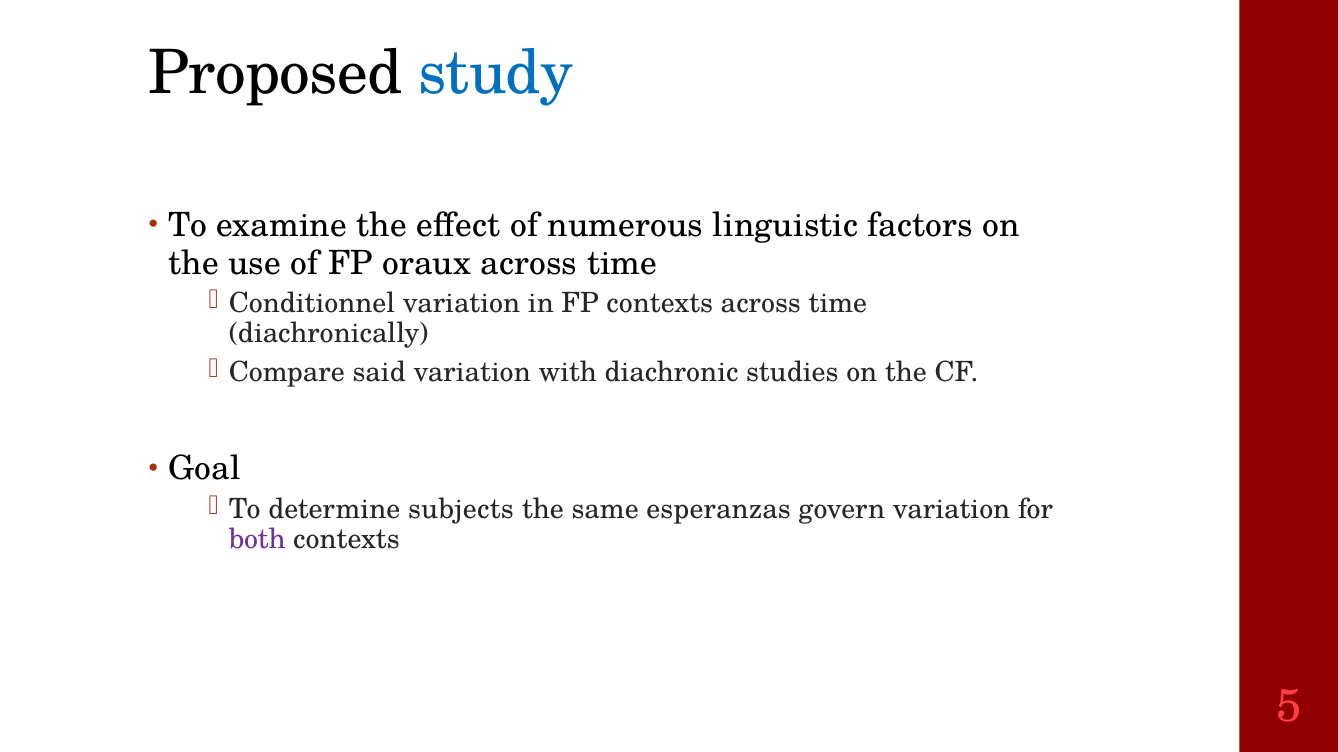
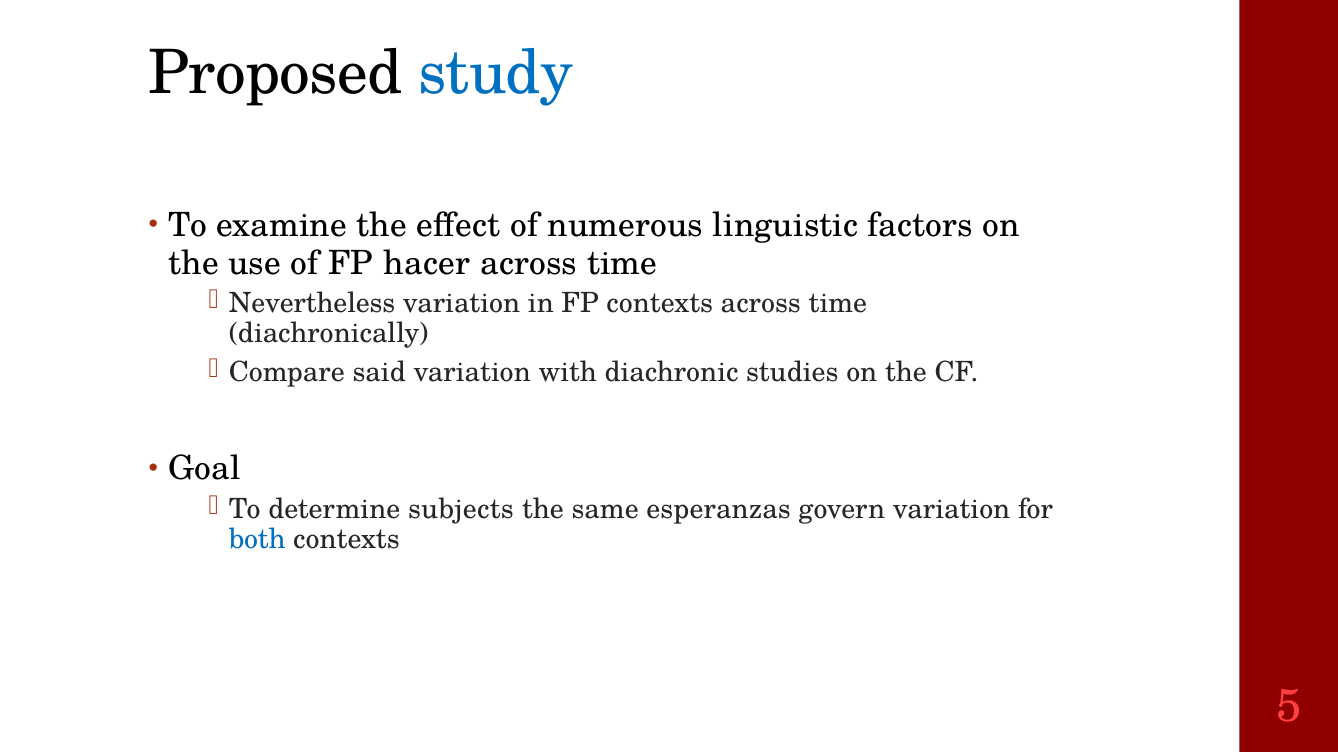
oraux: oraux -> hacer
Conditionnel: Conditionnel -> Nevertheless
both colour: purple -> blue
